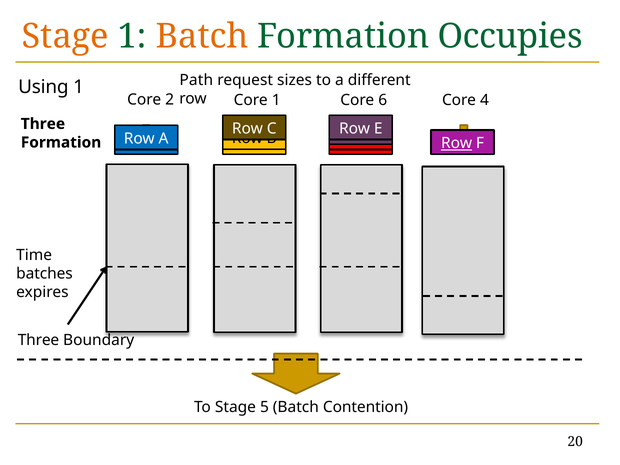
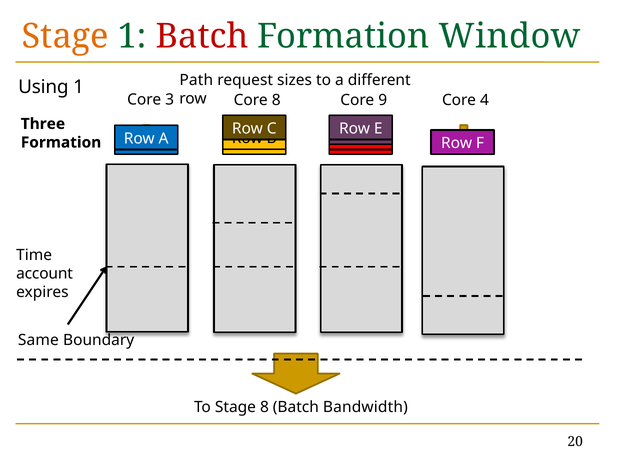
Batch at (202, 37) colour: orange -> red
Occupies: Occupies -> Window
2: 2 -> 3
Core 1: 1 -> 8
6: 6 -> 9
Row at (457, 143) underline: present -> none
batches: batches -> account
Three at (39, 340): Three -> Same
Stage 5: 5 -> 8
Contention: Contention -> Bandwidth
